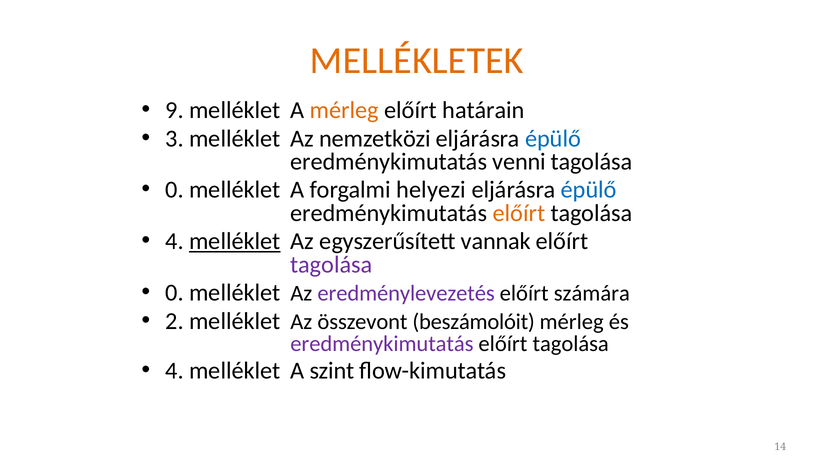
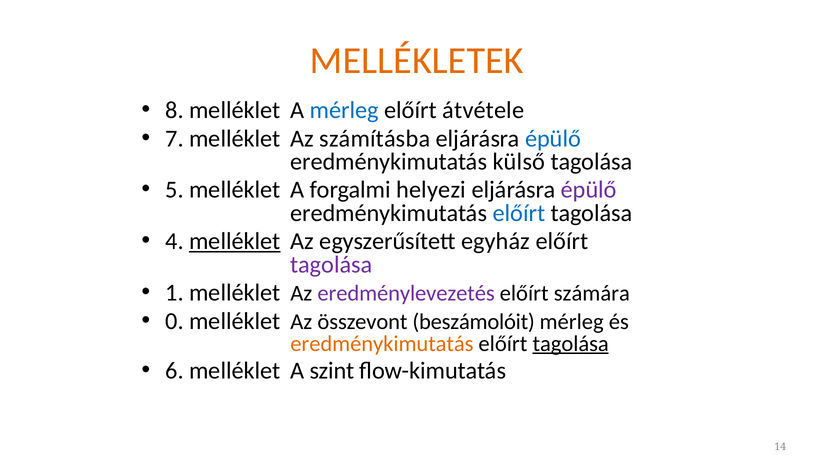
9: 9 -> 8
mérleg at (344, 110) colour: orange -> blue
határain: határain -> átvétele
3: 3 -> 7
nemzetközi: nemzetközi -> számításba
venni: venni -> külső
0 at (174, 190): 0 -> 5
épülő at (589, 190) colour: blue -> purple
előírt at (519, 213) colour: orange -> blue
vannak: vannak -> egyház
0 at (174, 293): 0 -> 1
2: 2 -> 0
eredménykimutatás at (382, 344) colour: purple -> orange
tagolása at (571, 344) underline: none -> present
4 at (174, 371): 4 -> 6
